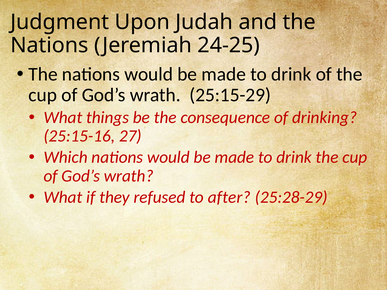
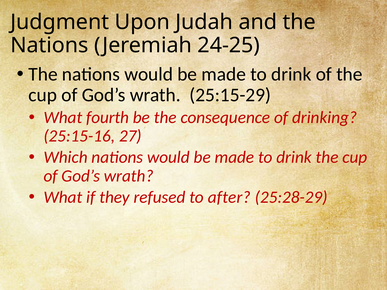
things: things -> fourth
